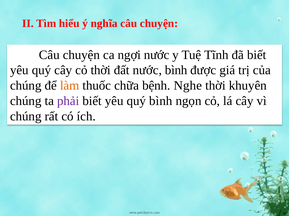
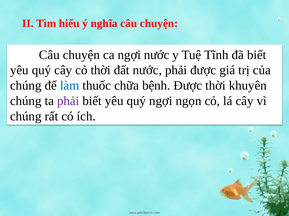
nước bình: bình -> phải
làm colour: orange -> blue
bệnh Nghe: Nghe -> Được
quý bình: bình -> ngợi
